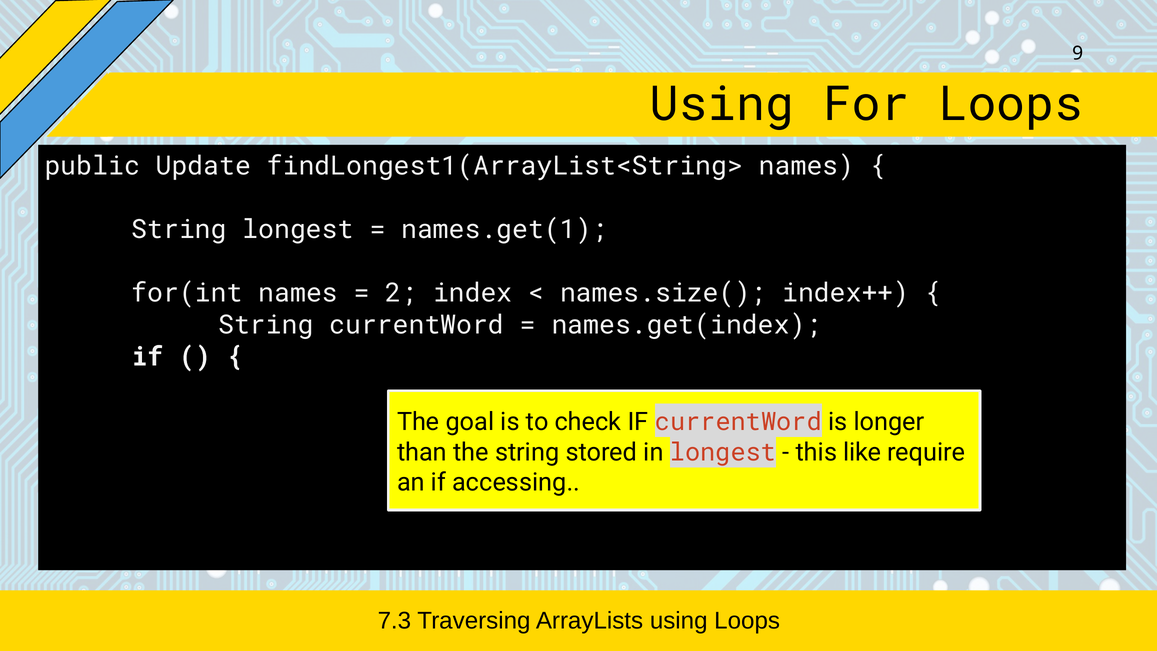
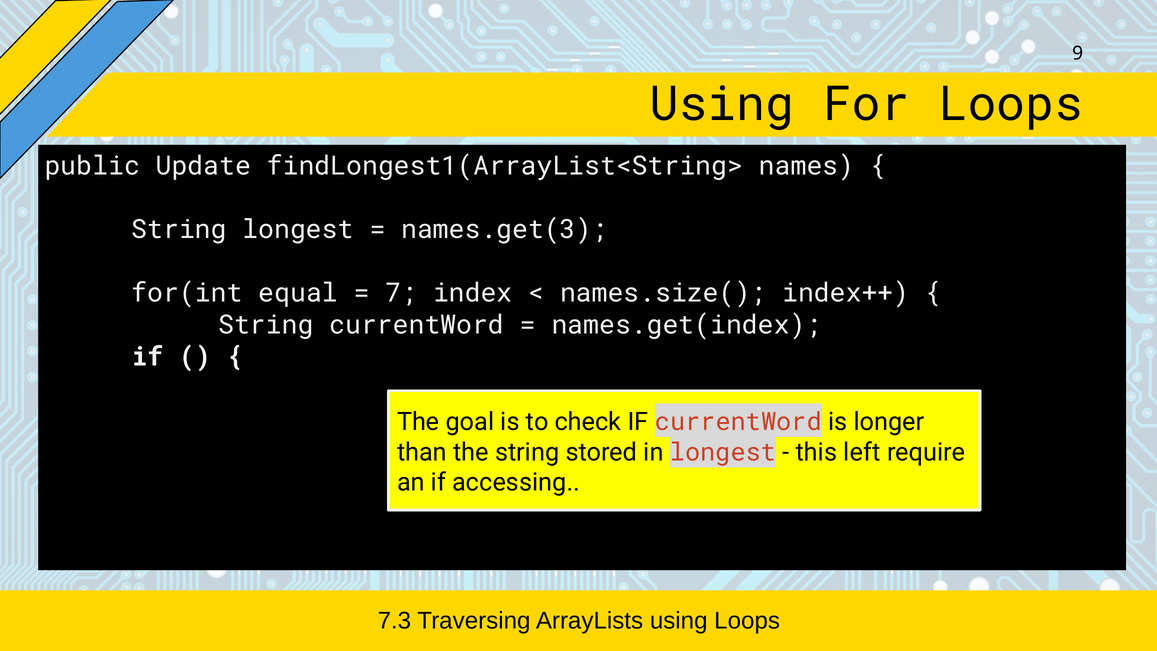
names.get(1: names.get(1 -> names.get(3
for(int names: names -> equal
2: 2 -> 7
like: like -> left
